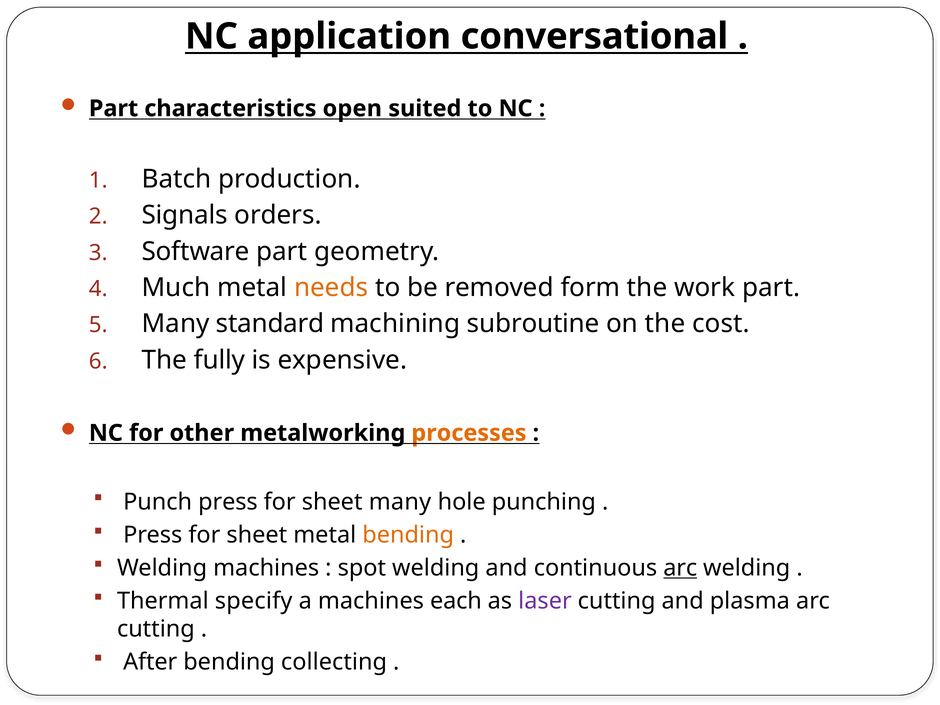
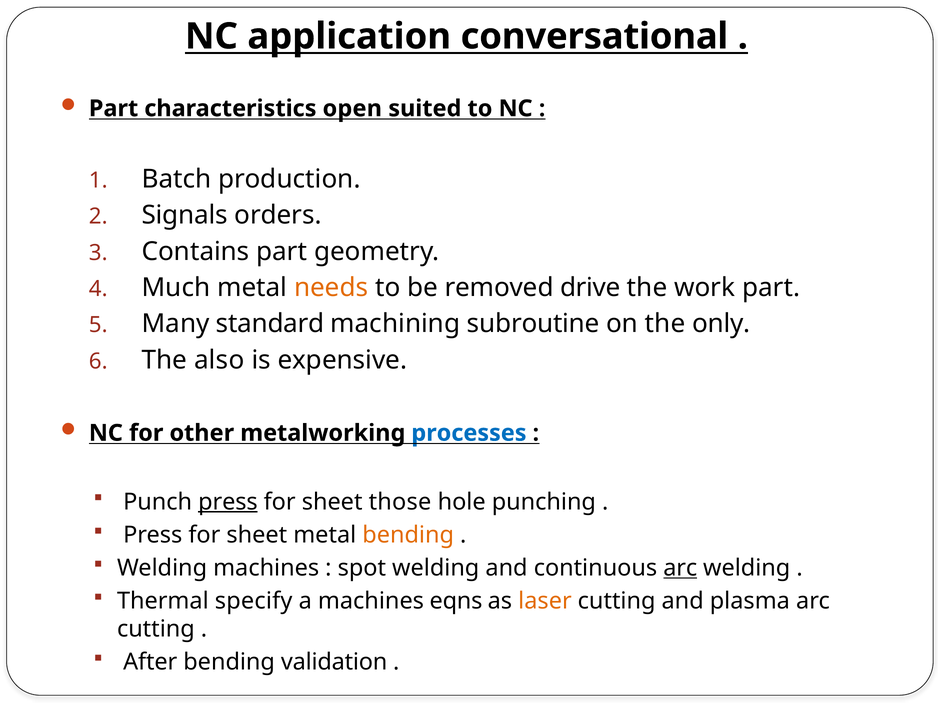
Software: Software -> Contains
form: form -> drive
cost: cost -> only
fully: fully -> also
processes colour: orange -> blue
press at (228, 502) underline: none -> present
sheet many: many -> those
each: each -> eqns
laser colour: purple -> orange
collecting: collecting -> validation
